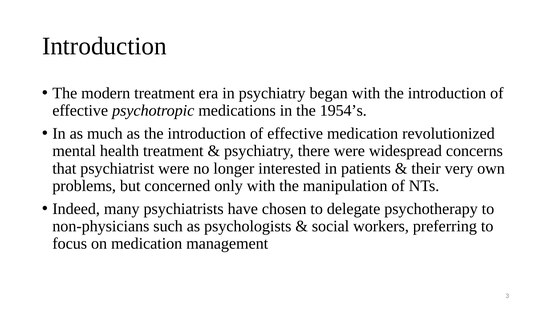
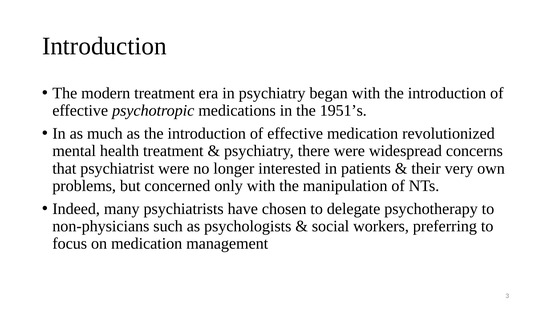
1954’s: 1954’s -> 1951’s
